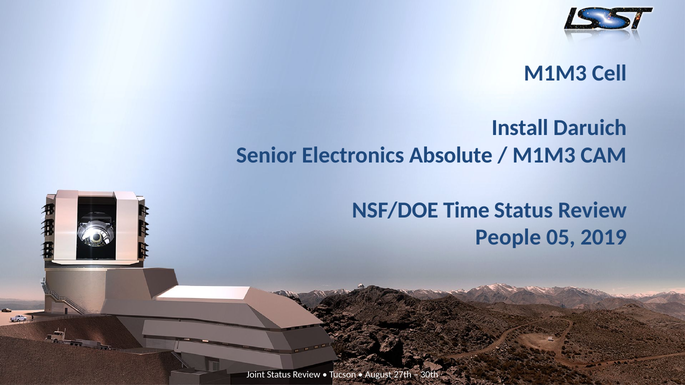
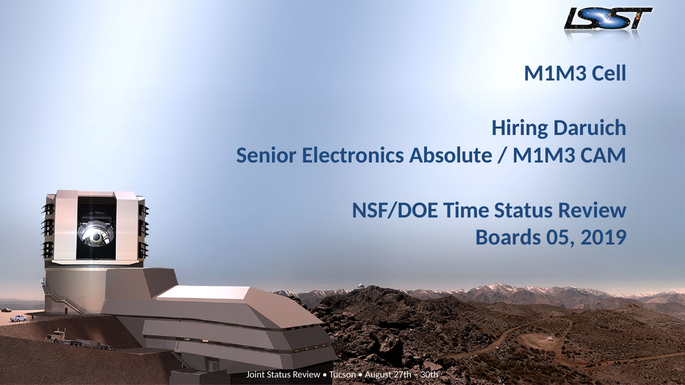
Install: Install -> Hiring
People: People -> Boards
